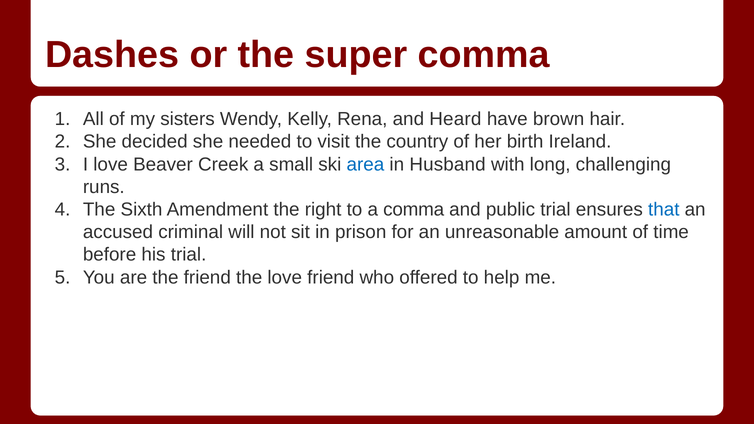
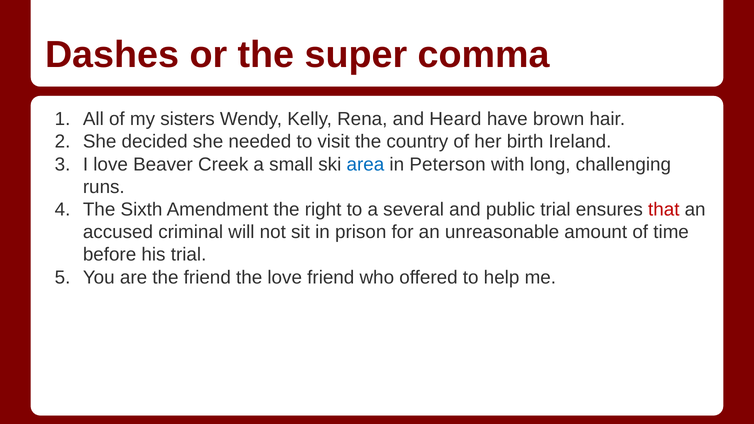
Husband: Husband -> Peterson
a comma: comma -> several
that colour: blue -> red
